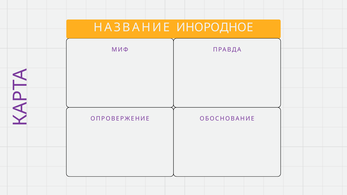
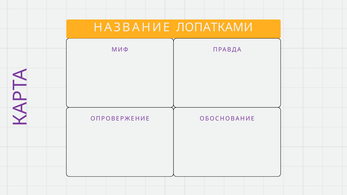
ИНОРОДНОЕ: ИНОРОДНОЕ -> ЛОПАТКАМИ
